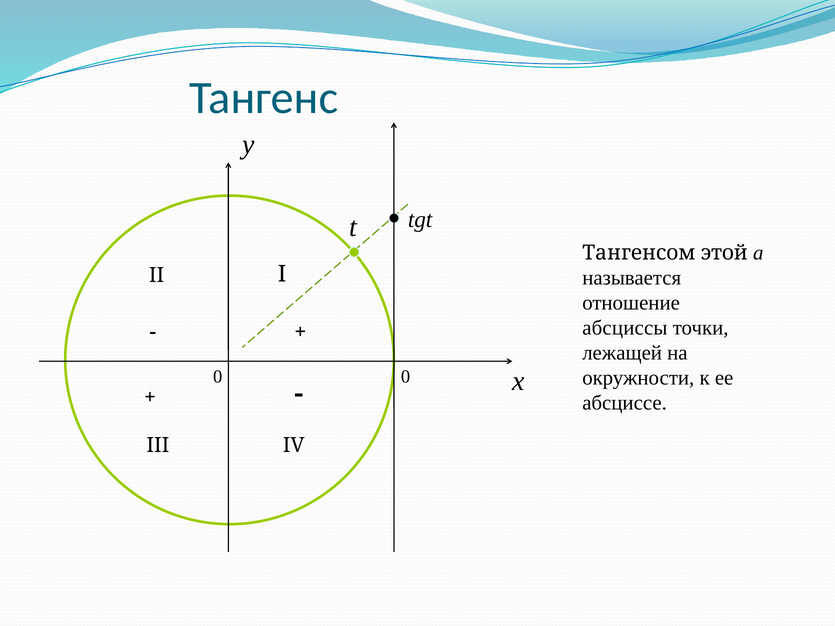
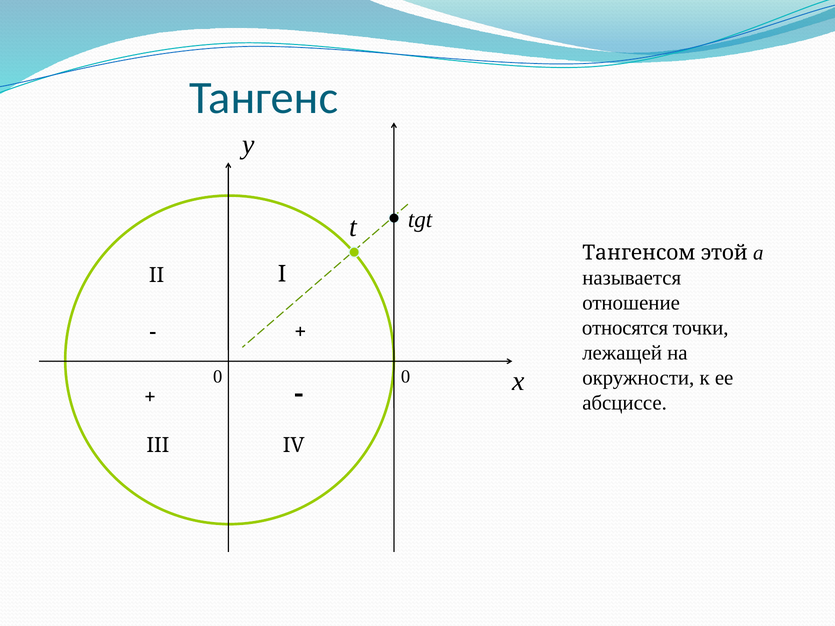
абсциссы: абсциссы -> относятся
